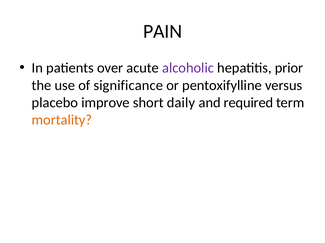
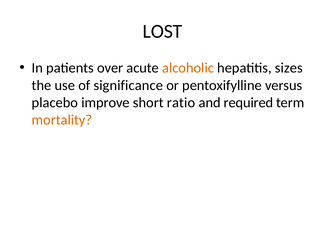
PAIN: PAIN -> LOST
alcoholic colour: purple -> orange
prior: prior -> sizes
daily: daily -> ratio
